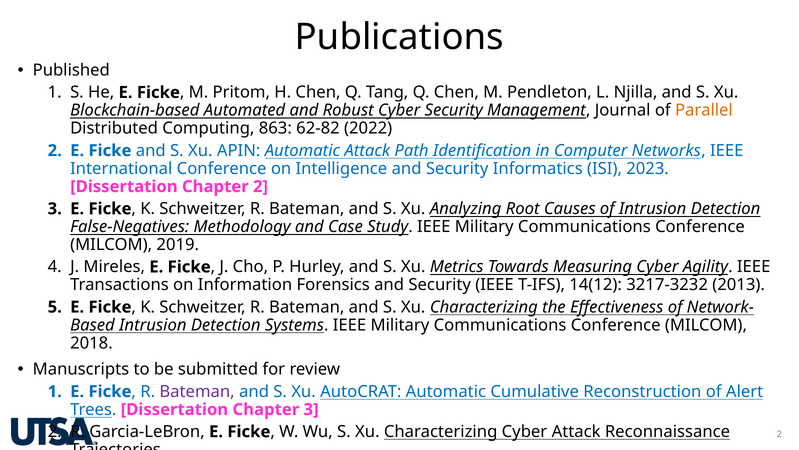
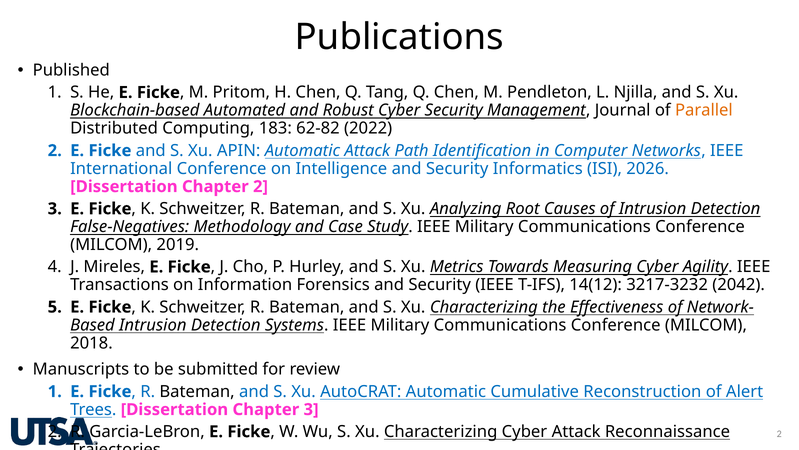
863: 863 -> 183
2023: 2023 -> 2026
2013: 2013 -> 2042
Bateman at (197, 391) colour: purple -> black
